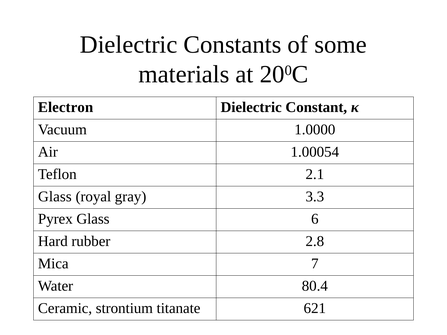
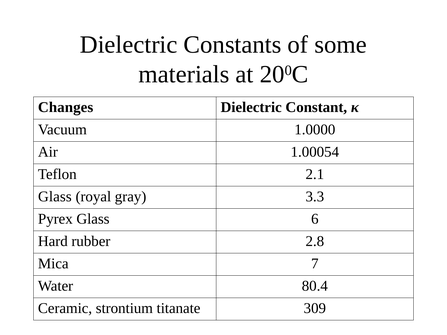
Electron: Electron -> Changes
621: 621 -> 309
